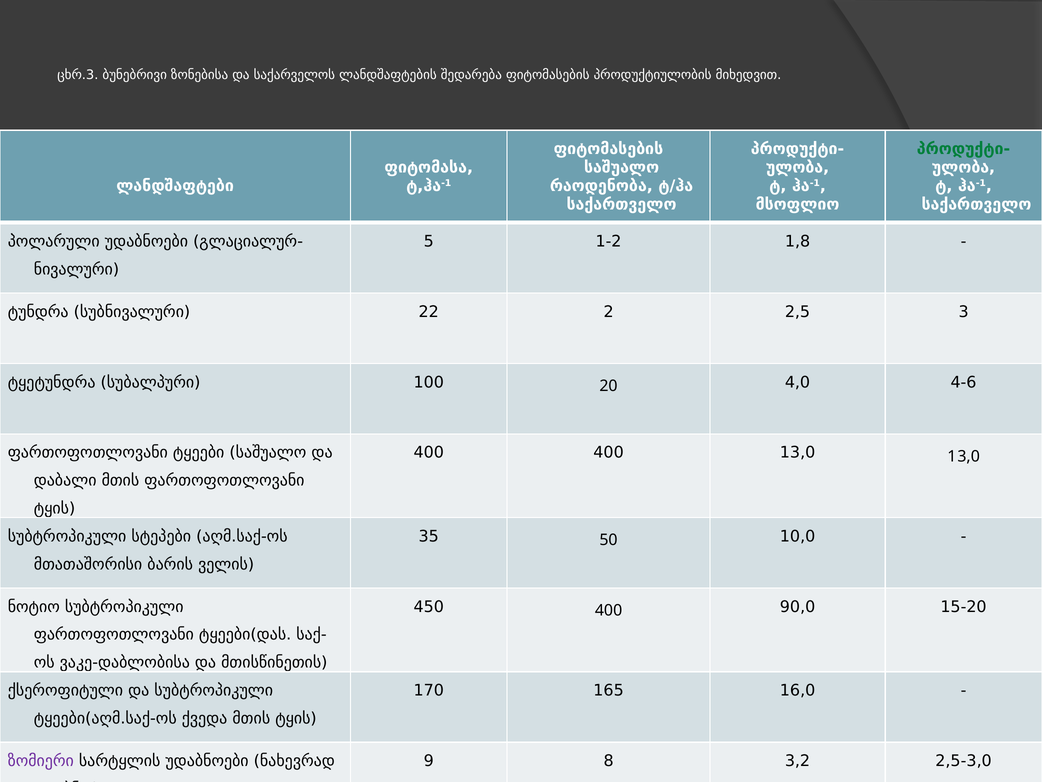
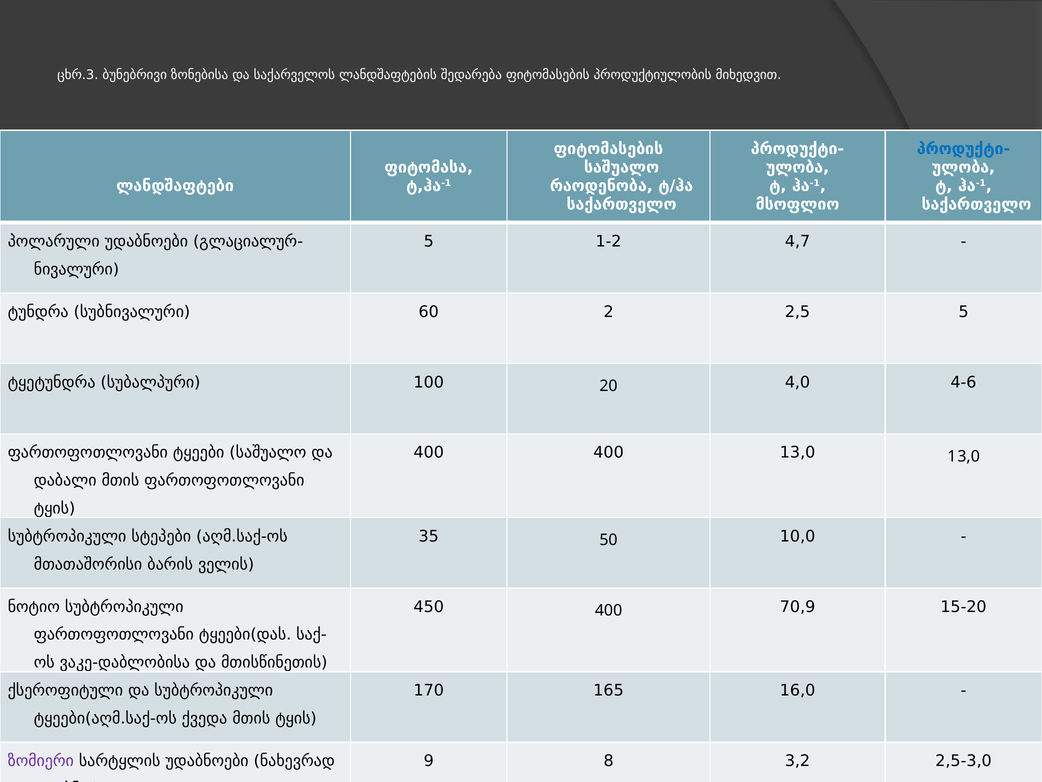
პროდუქტი- at (964, 149) colour: green -> blue
1,8: 1,8 -> 4,7
22: 22 -> 60
2,5 3: 3 -> 5
90,0: 90,0 -> 70,9
